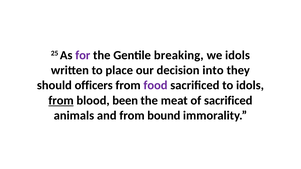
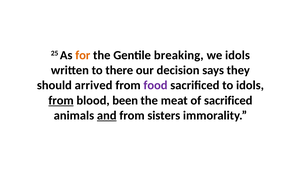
for colour: purple -> orange
place: place -> there
into: into -> says
officers: officers -> arrived
and underline: none -> present
bound: bound -> sisters
